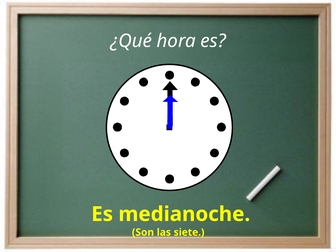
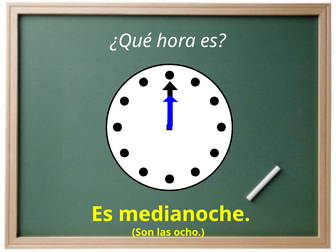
siete: siete -> ocho
